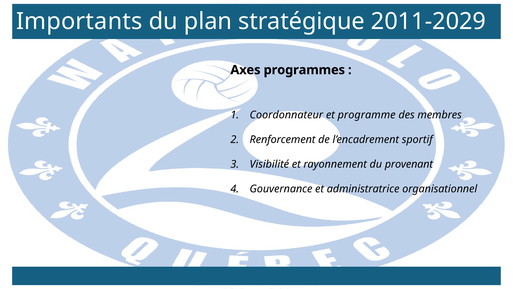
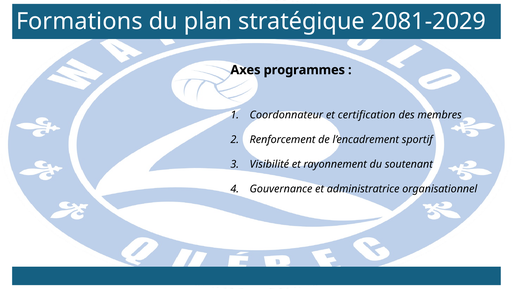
Importants: Importants -> Formations
2011-2029: 2011-2029 -> 2081-2029
programme: programme -> certification
provenant: provenant -> soutenant
